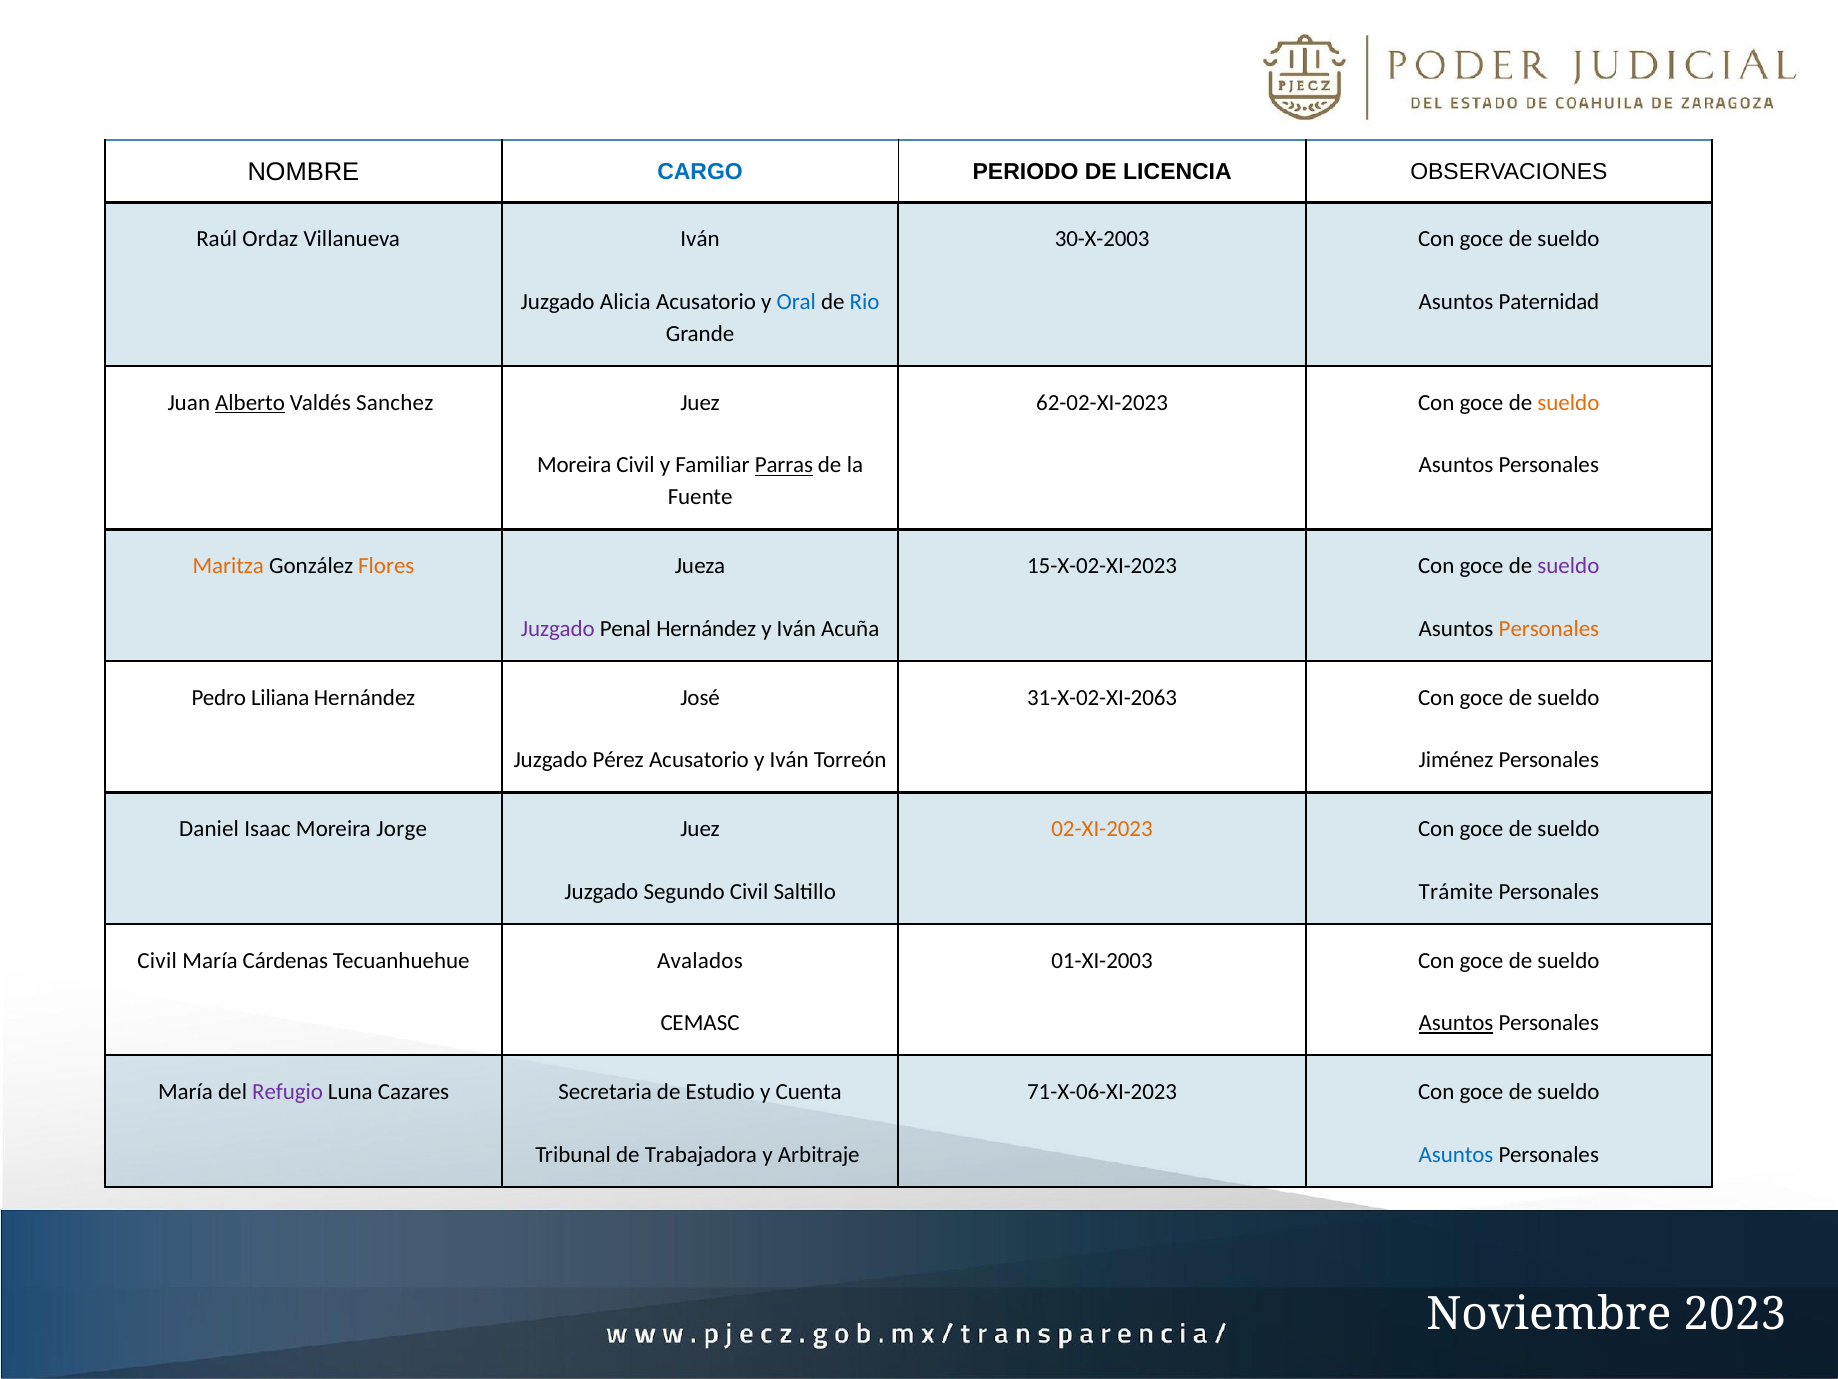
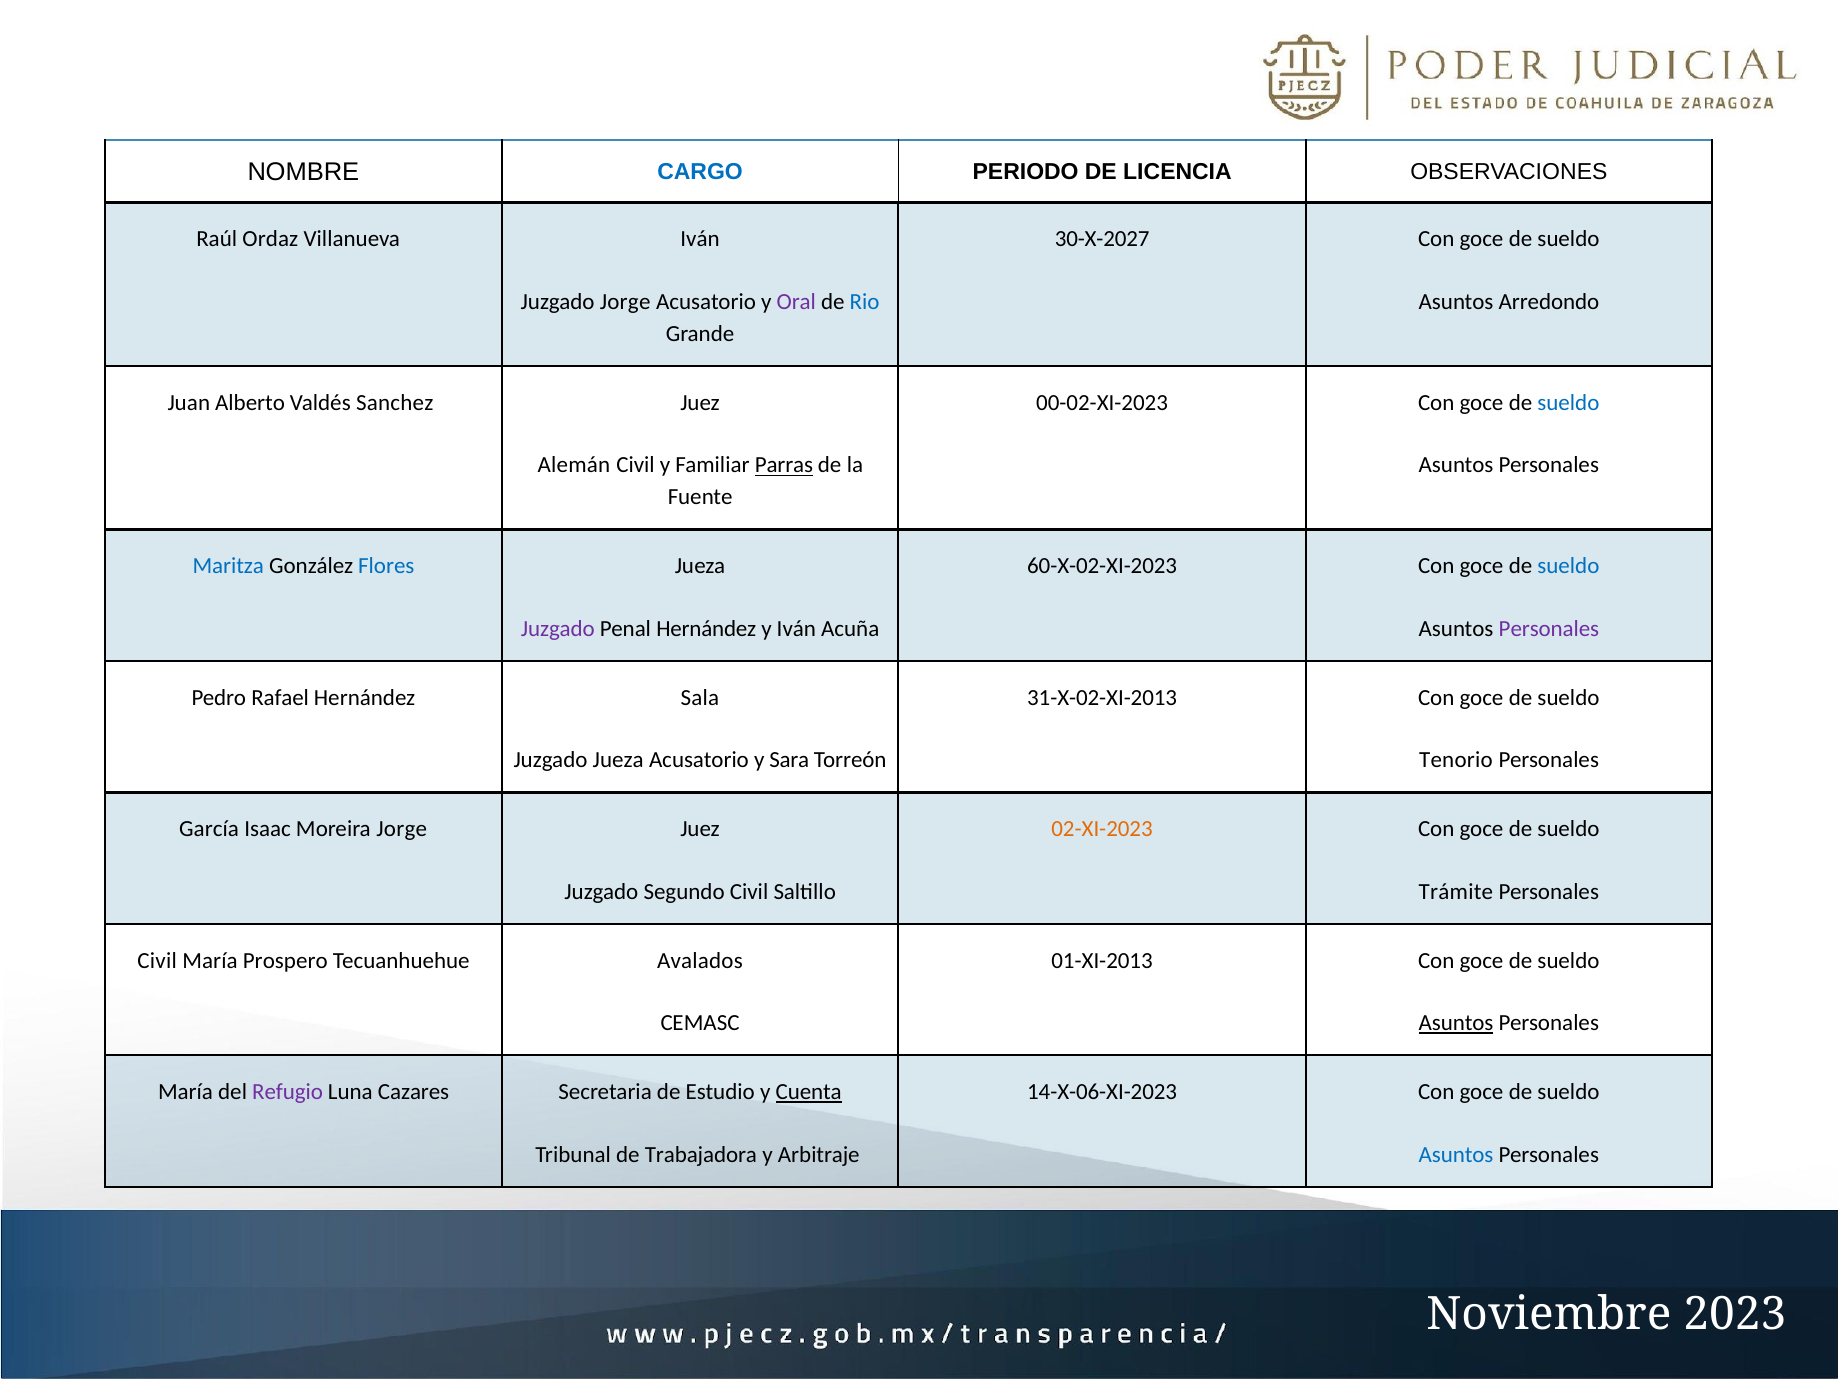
30-X-2003: 30-X-2003 -> 30-X-2027
Juzgado Alicia: Alicia -> Jorge
Oral colour: blue -> purple
Paternidad: Paternidad -> Arredondo
Alberto underline: present -> none
62-02-XI-2023: 62-02-XI-2023 -> 00-02-XI-2023
sueldo at (1568, 402) colour: orange -> blue
Moreira at (574, 465): Moreira -> Alemán
Maritza colour: orange -> blue
Flores colour: orange -> blue
15-X-02-XI-2023: 15-X-02-XI-2023 -> 60-X-02-XI-2023
sueldo at (1568, 566) colour: purple -> blue
Personales at (1549, 629) colour: orange -> purple
Liliana: Liliana -> Rafael
José: José -> Sala
31-X-02-XI-2063: 31-X-02-XI-2063 -> 31-X-02-XI-2013
Juzgado Pérez: Pérez -> Jueza
Acusatorio y Iván: Iván -> Sara
Jiménez: Jiménez -> Tenorio
Daniel: Daniel -> García
Cárdenas: Cárdenas -> Prospero
01-XI-2003: 01-XI-2003 -> 01-XI-2013
Cuenta underline: none -> present
71-X-06-XI-2023: 71-X-06-XI-2023 -> 14-X-06-XI-2023
